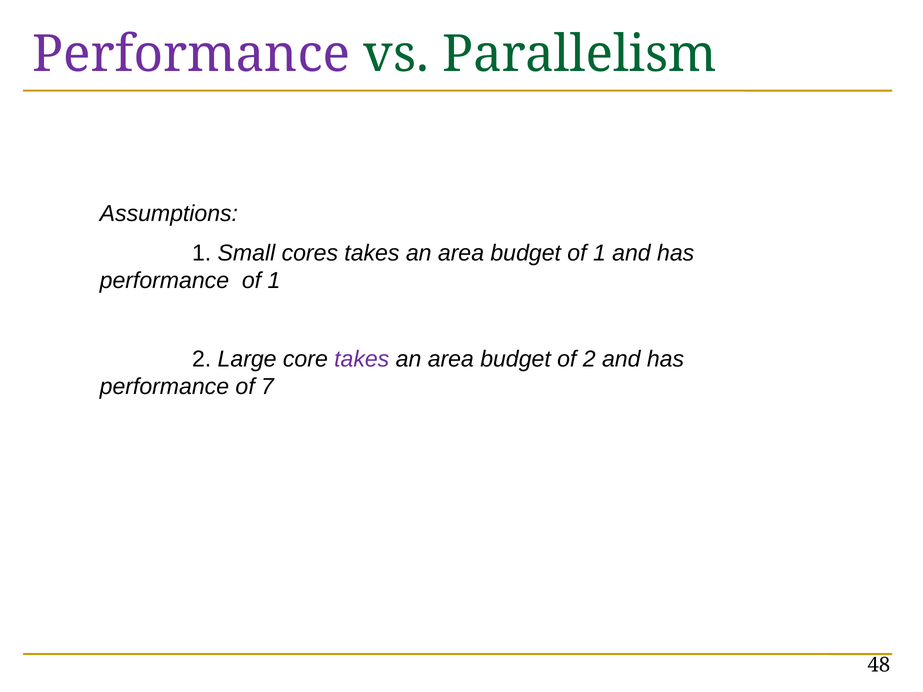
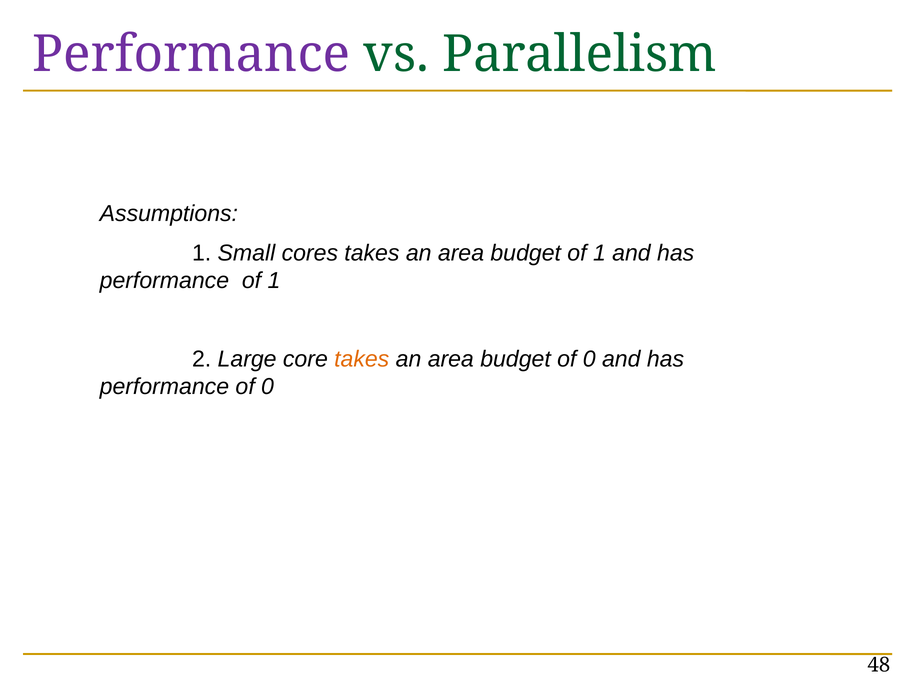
takes at (362, 359) colour: purple -> orange
budget of 2: 2 -> 0
performance of 7: 7 -> 0
